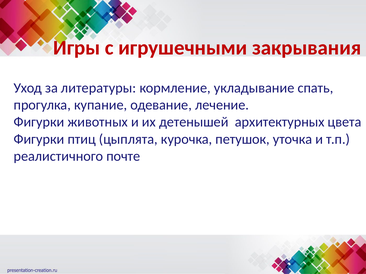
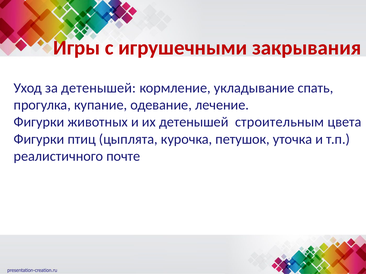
за литературы: литературы -> детенышей
архитектурных: архитектурных -> строительным
